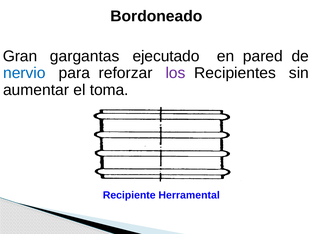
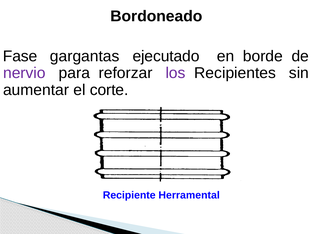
Gran: Gran -> Fase
pared: pared -> borde
nervio colour: blue -> purple
toma: toma -> corte
